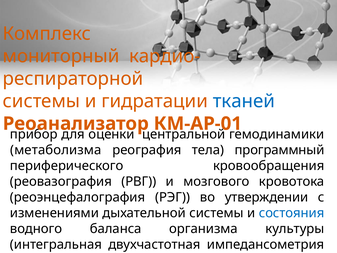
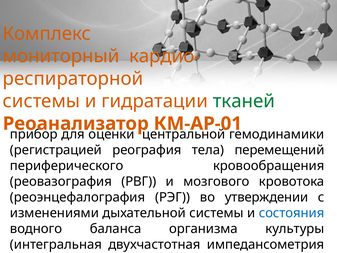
тканей colour: blue -> green
метаболизма: метаболизма -> регистрацией
программный: программный -> перемещений
